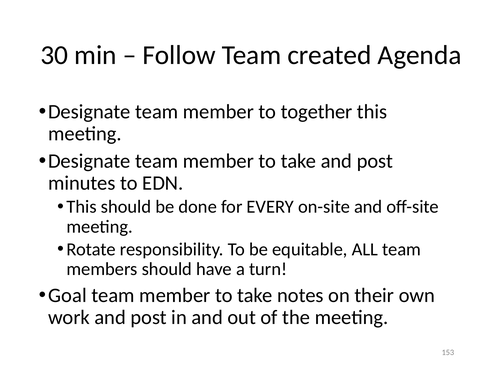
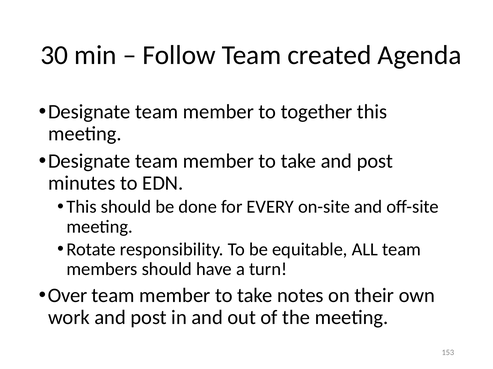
Goal: Goal -> Over
